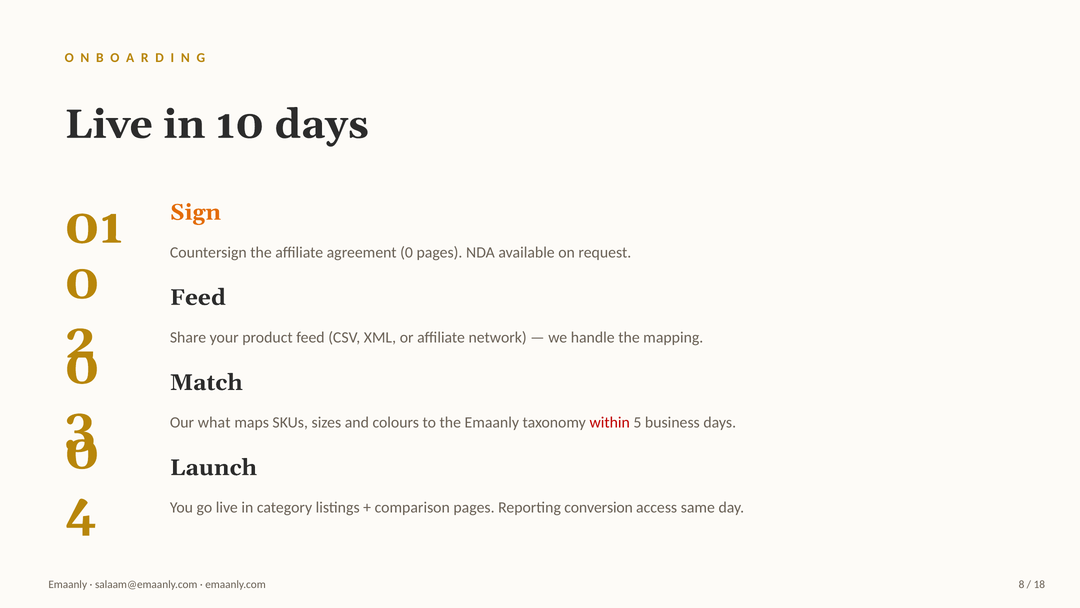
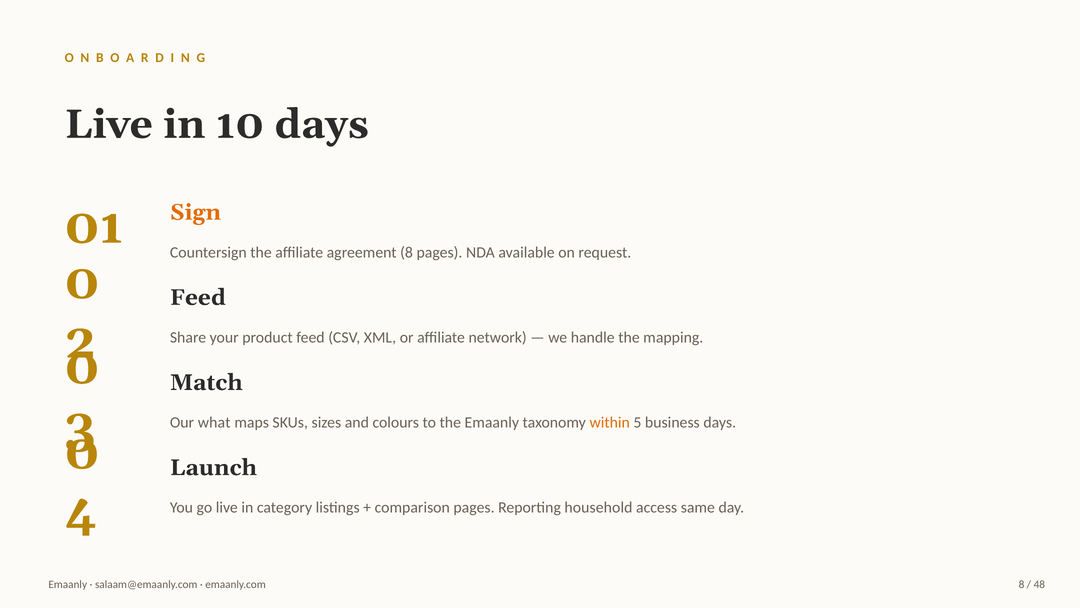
agreement 0: 0 -> 8
within colour: red -> orange
conversion: conversion -> household
18: 18 -> 48
